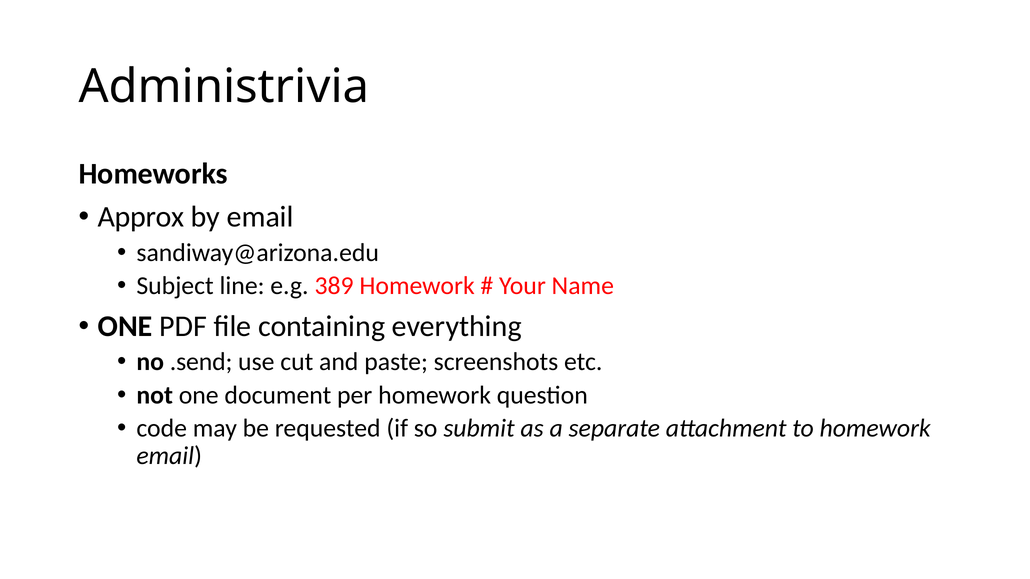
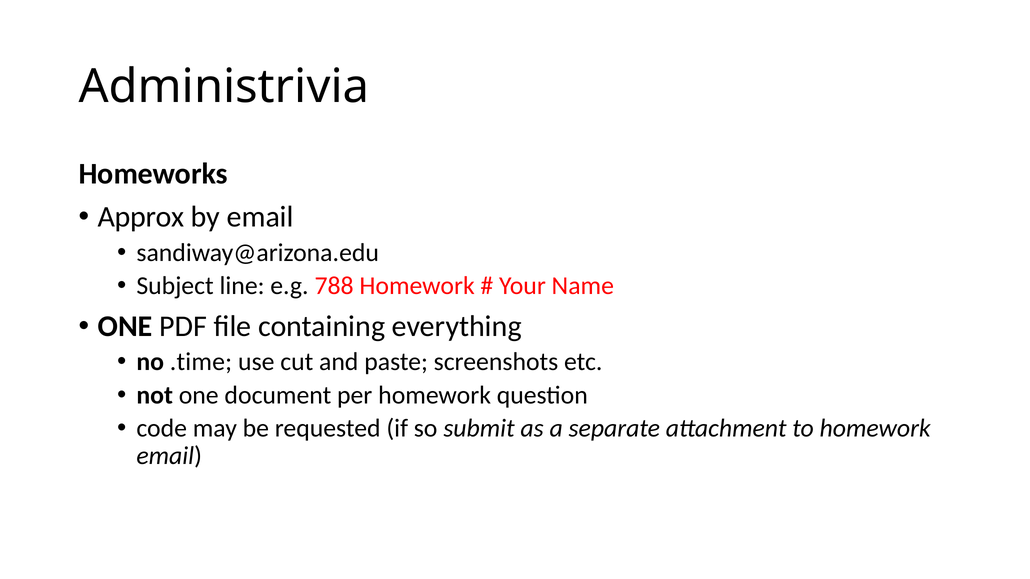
389: 389 -> 788
.send: .send -> .time
